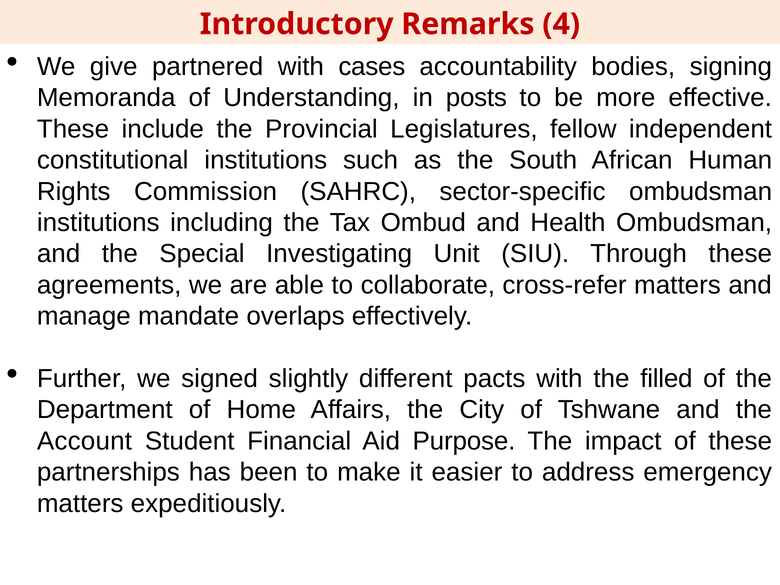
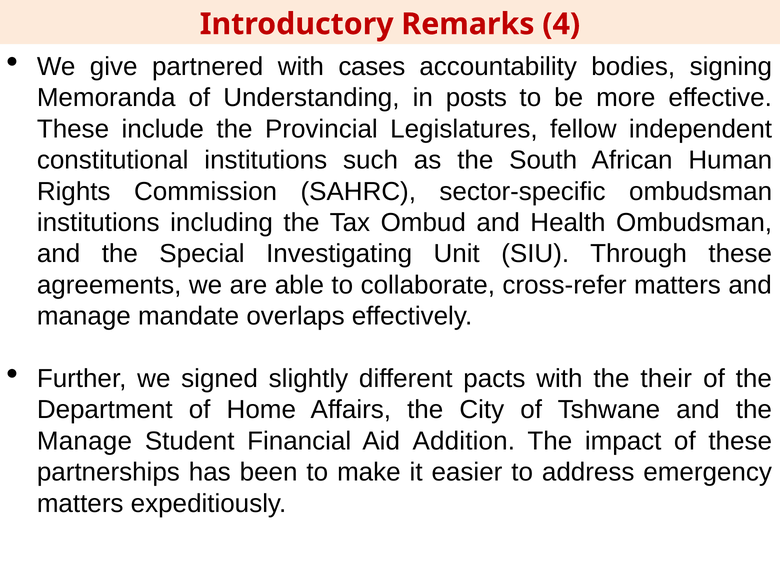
filled: filled -> their
Account at (84, 441): Account -> Manage
Purpose: Purpose -> Addition
